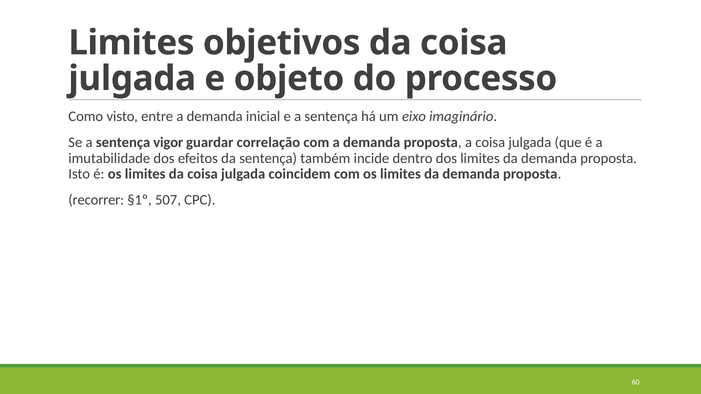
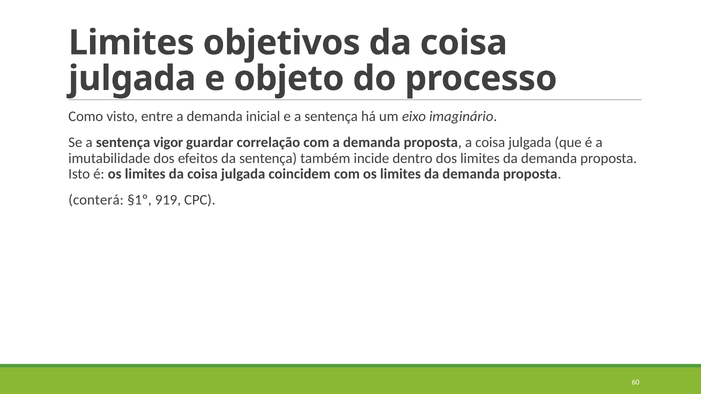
recorrer: recorrer -> conterá
507: 507 -> 919
